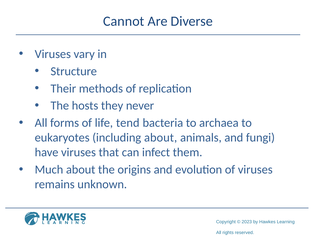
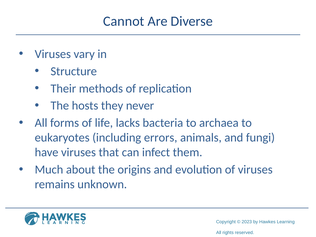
tend: tend -> lacks
including about: about -> errors
